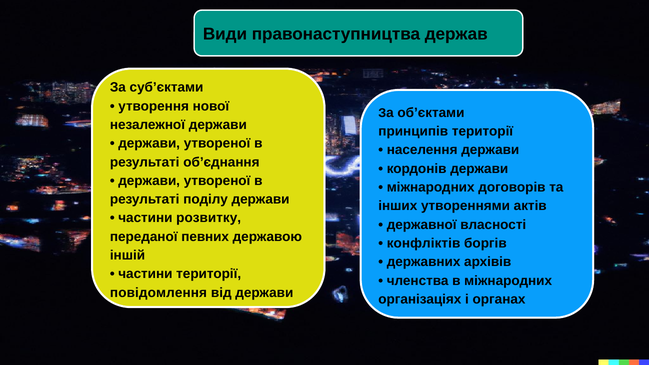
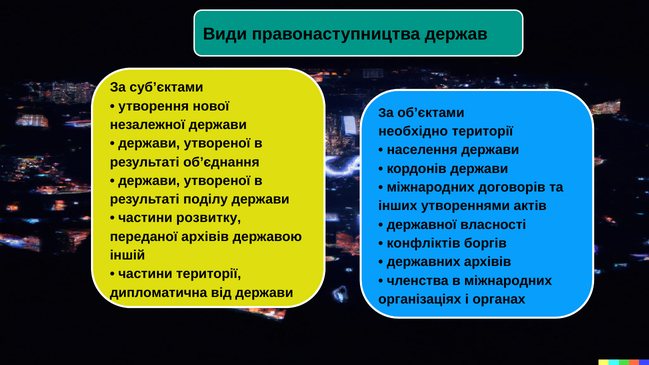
принципів: принципів -> необхідно
переданої певних: певних -> архівів
повідомлення: повідомлення -> дипломатична
